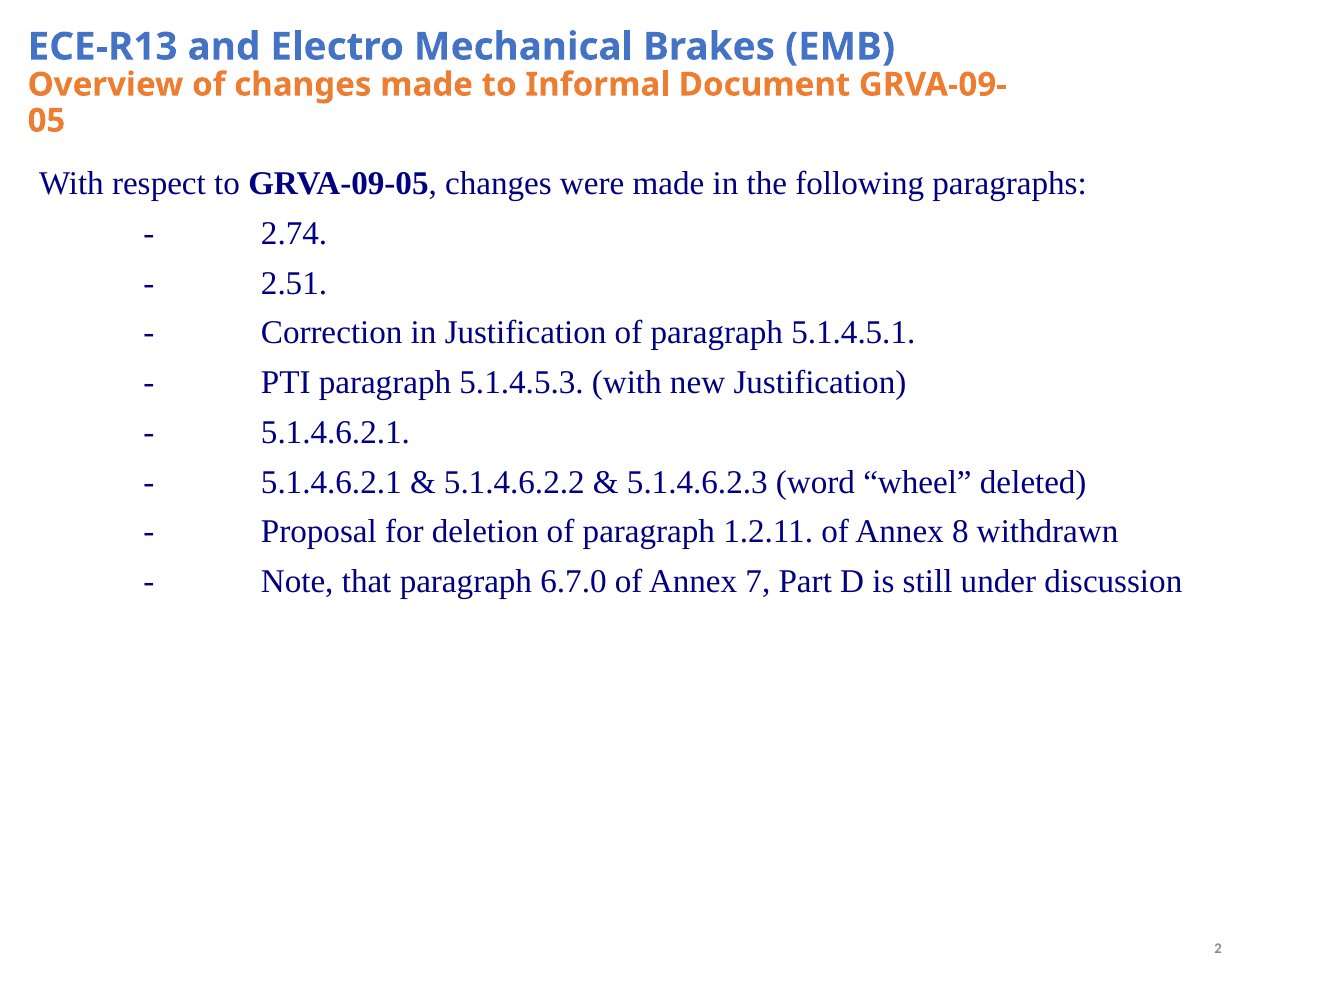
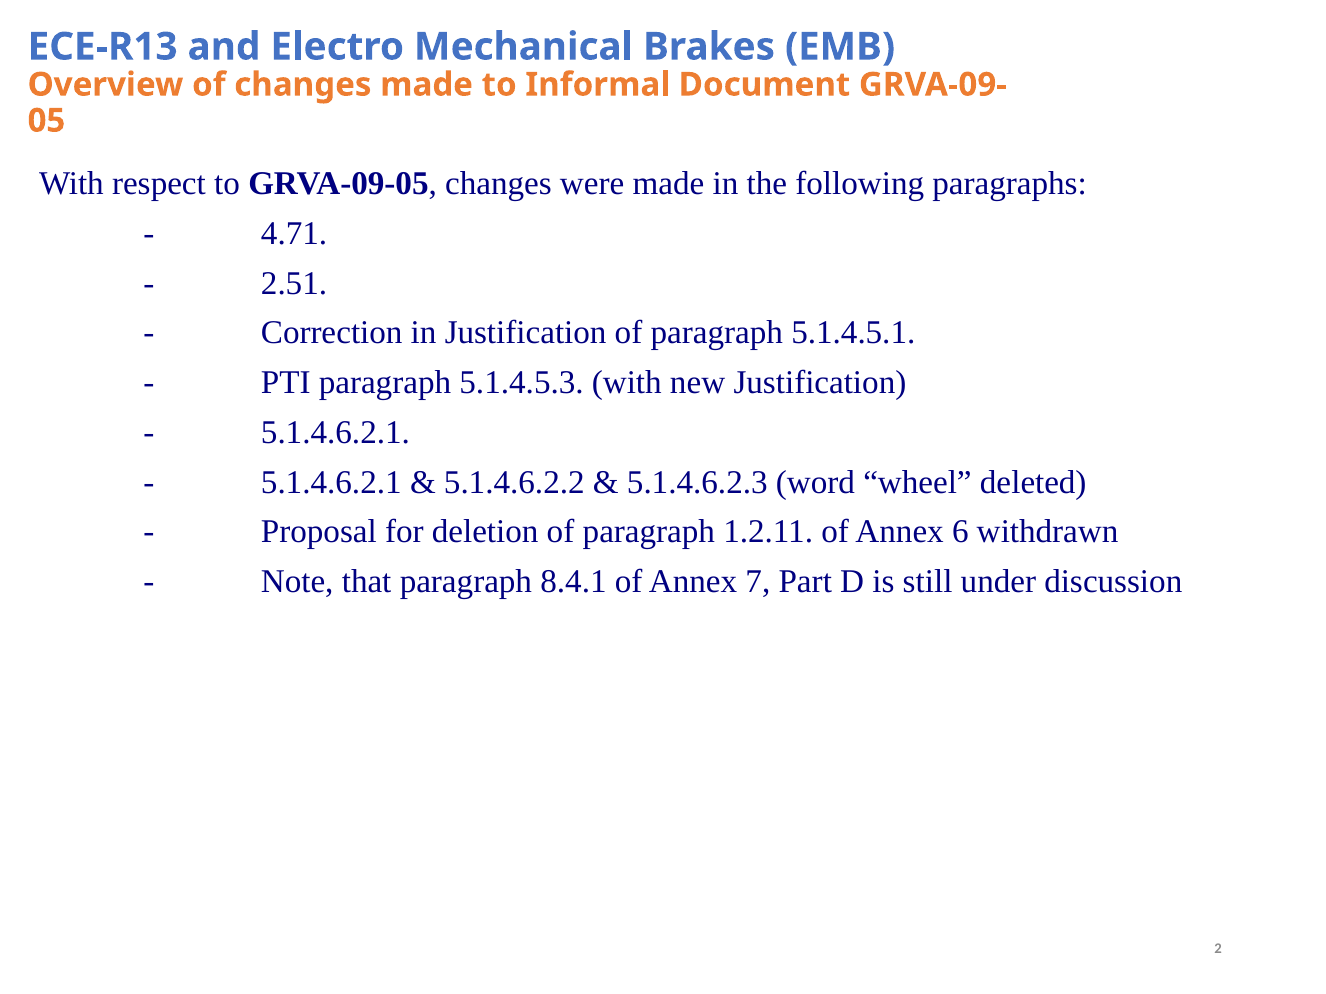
2.74: 2.74 -> 4.71
8: 8 -> 6
6.7.0: 6.7.0 -> 8.4.1
